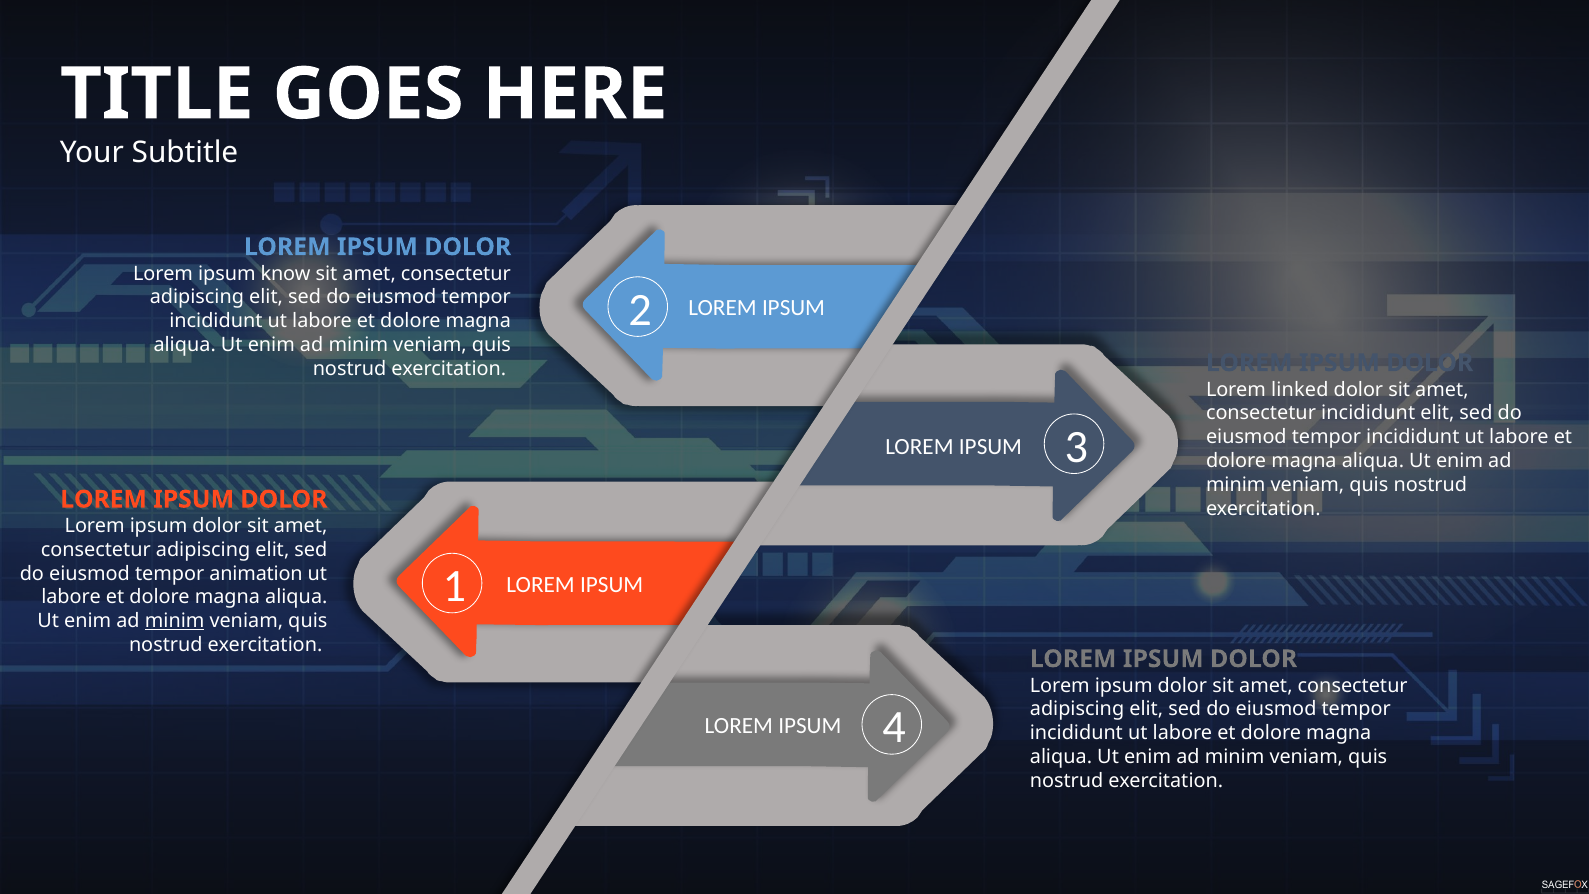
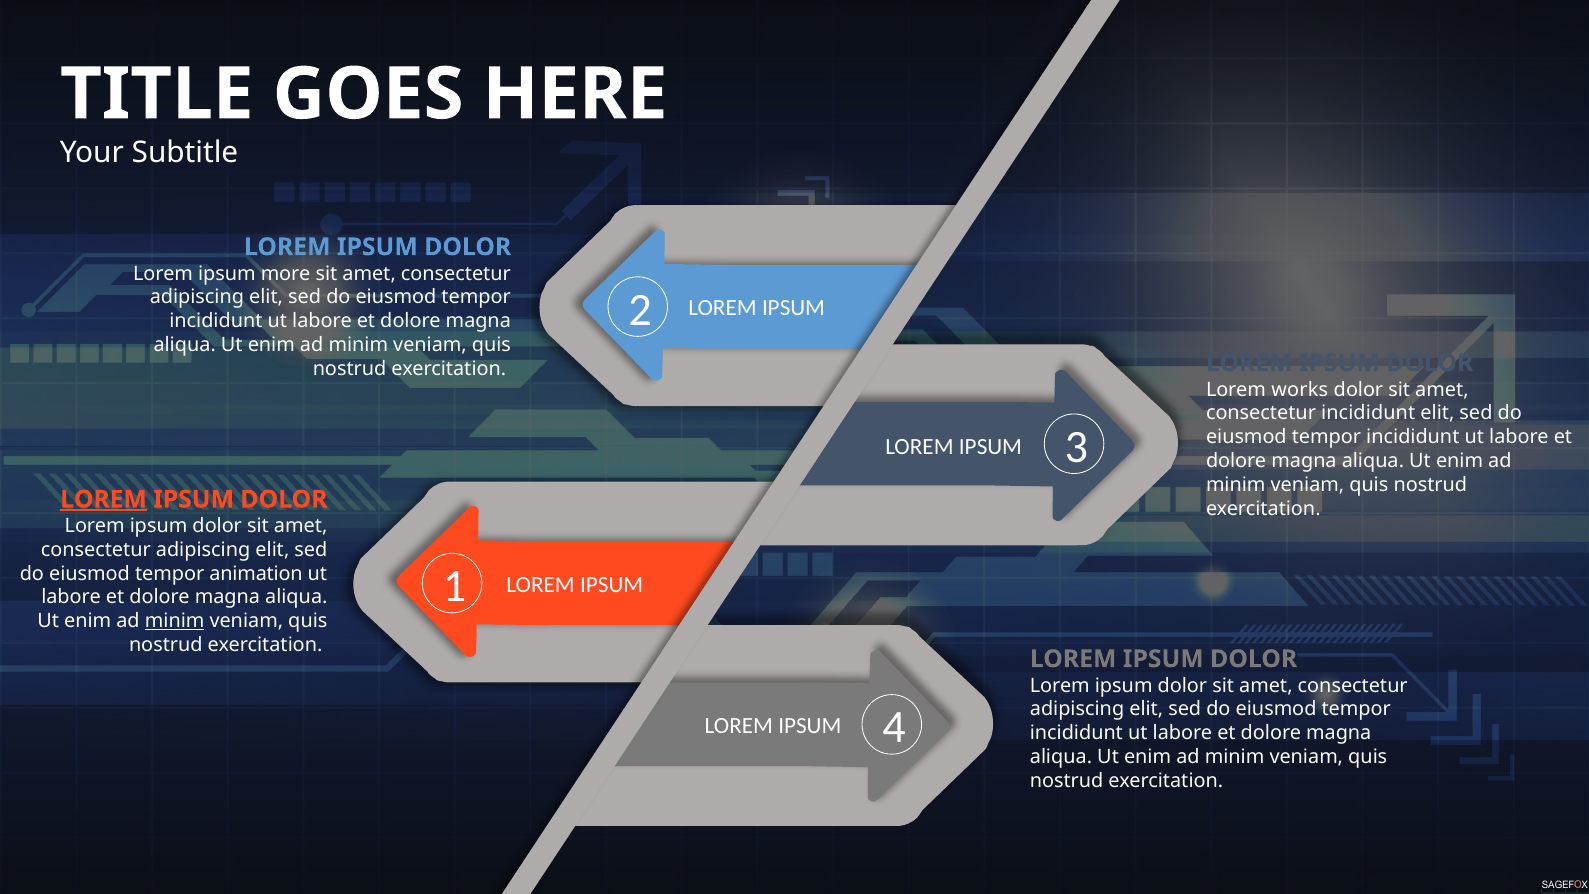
know: know -> more
linked: linked -> works
LOREM at (104, 499) underline: none -> present
